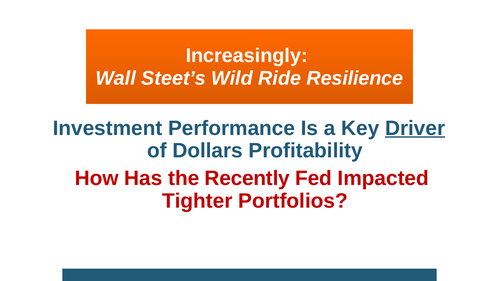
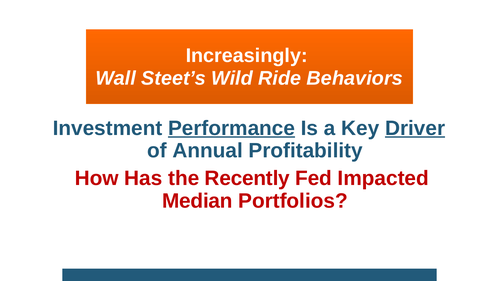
Resilience: Resilience -> Behaviors
Performance underline: none -> present
Dollars: Dollars -> Annual
Tighter: Tighter -> Median
